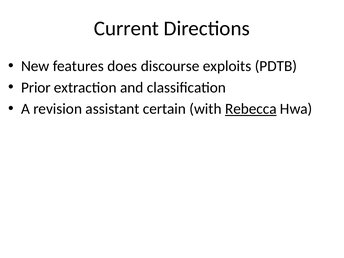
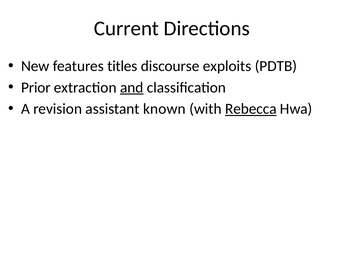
does: does -> titles
and underline: none -> present
certain: certain -> known
